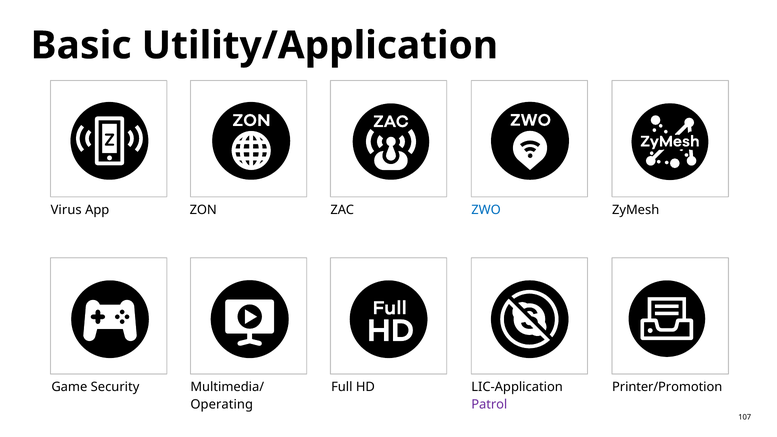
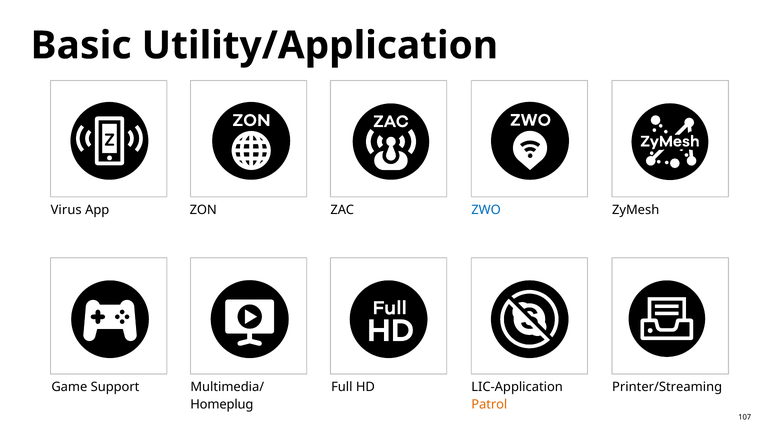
Security: Security -> Support
Printer/Promotion: Printer/Promotion -> Printer/Streaming
Operating: Operating -> Homeplug
Patrol colour: purple -> orange
